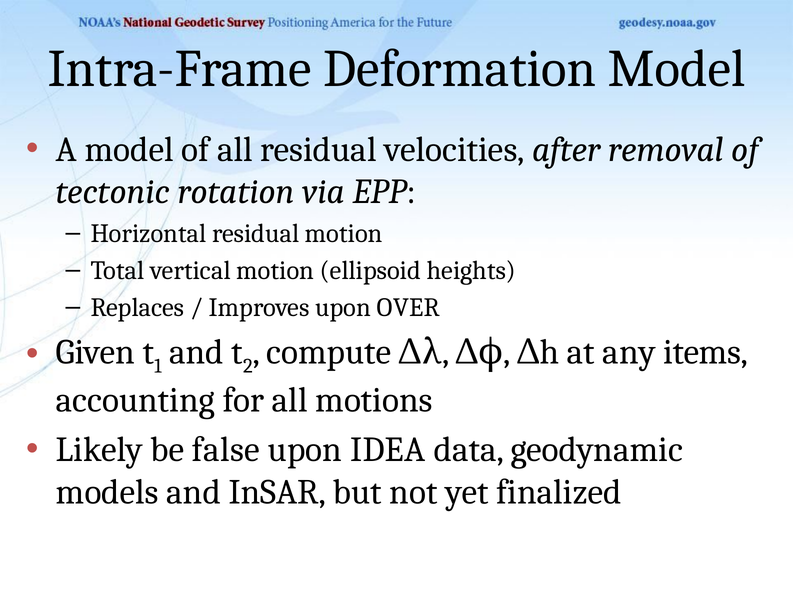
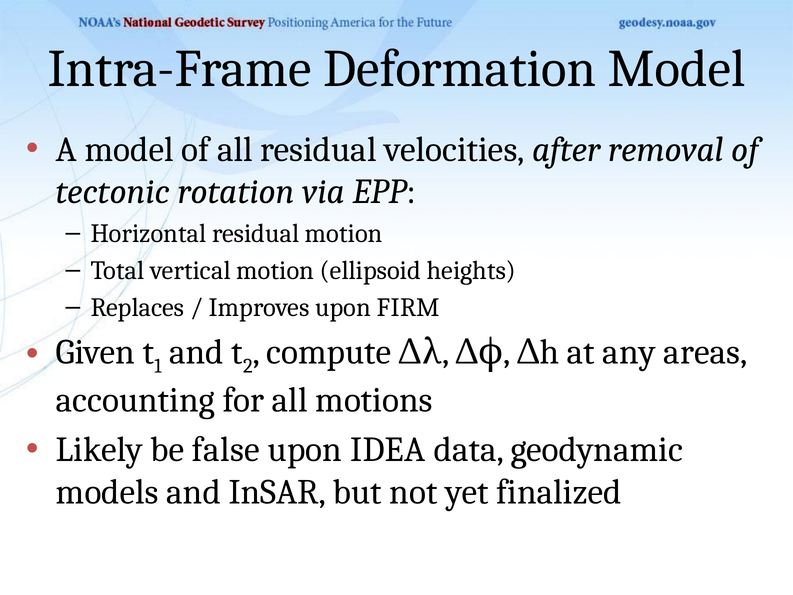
OVER: OVER -> FIRM
items: items -> areas
